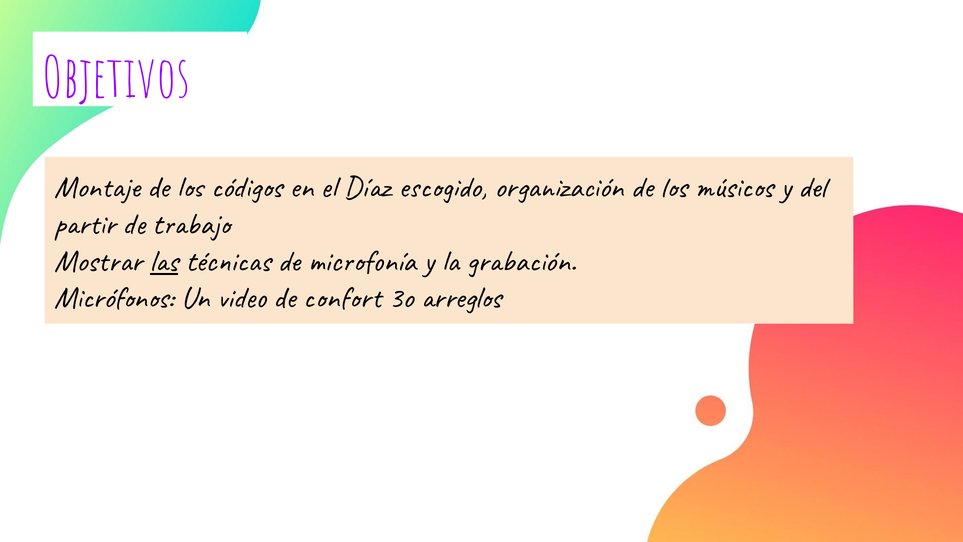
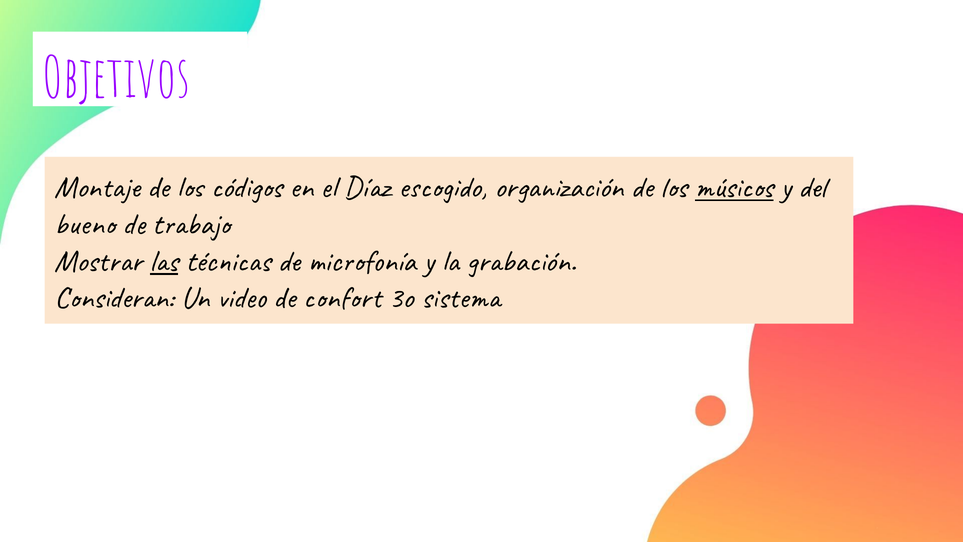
músicos underline: none -> present
partir: partir -> bueno
Micrófonos: Micrófonos -> Consideran
arreglos: arreglos -> sistema
